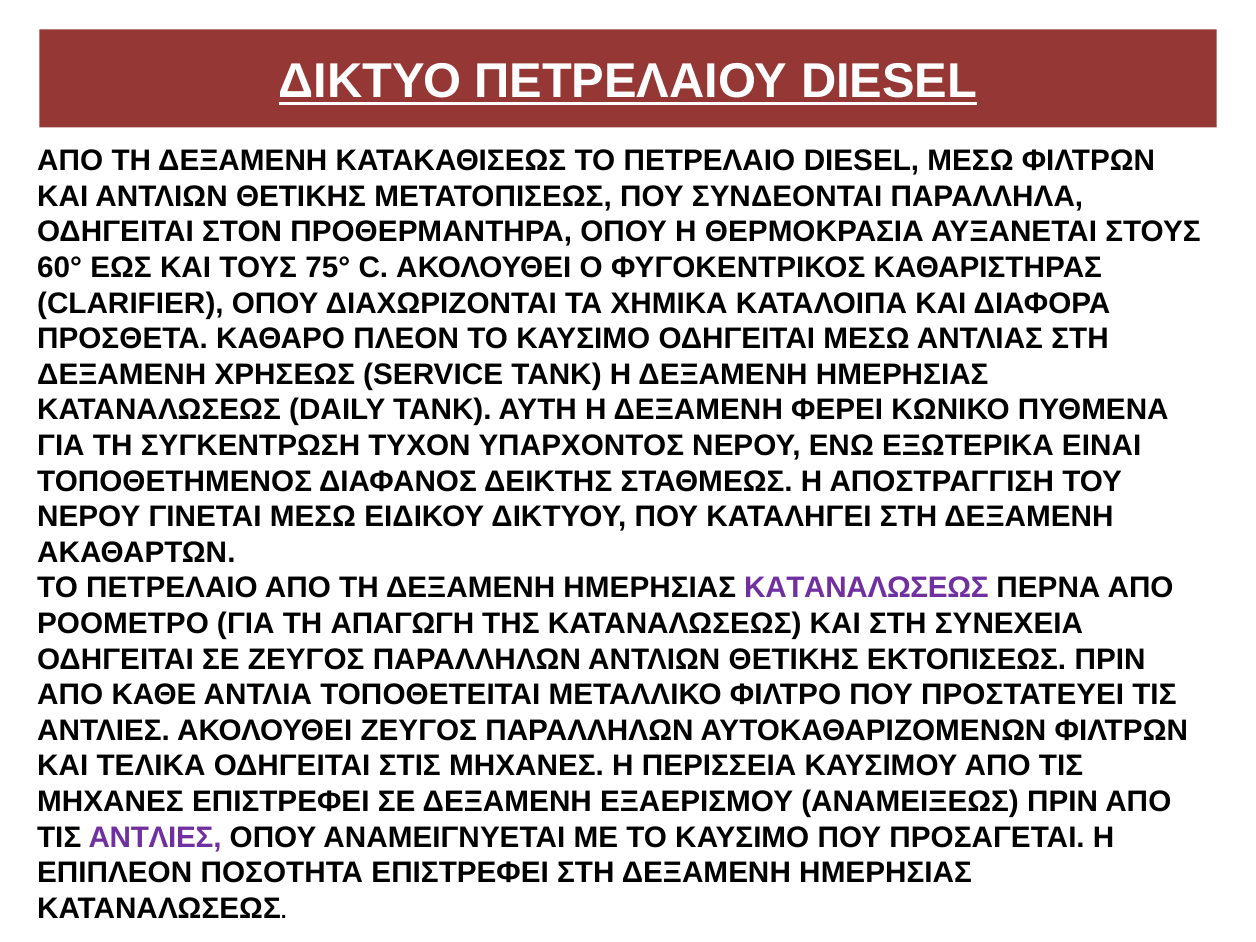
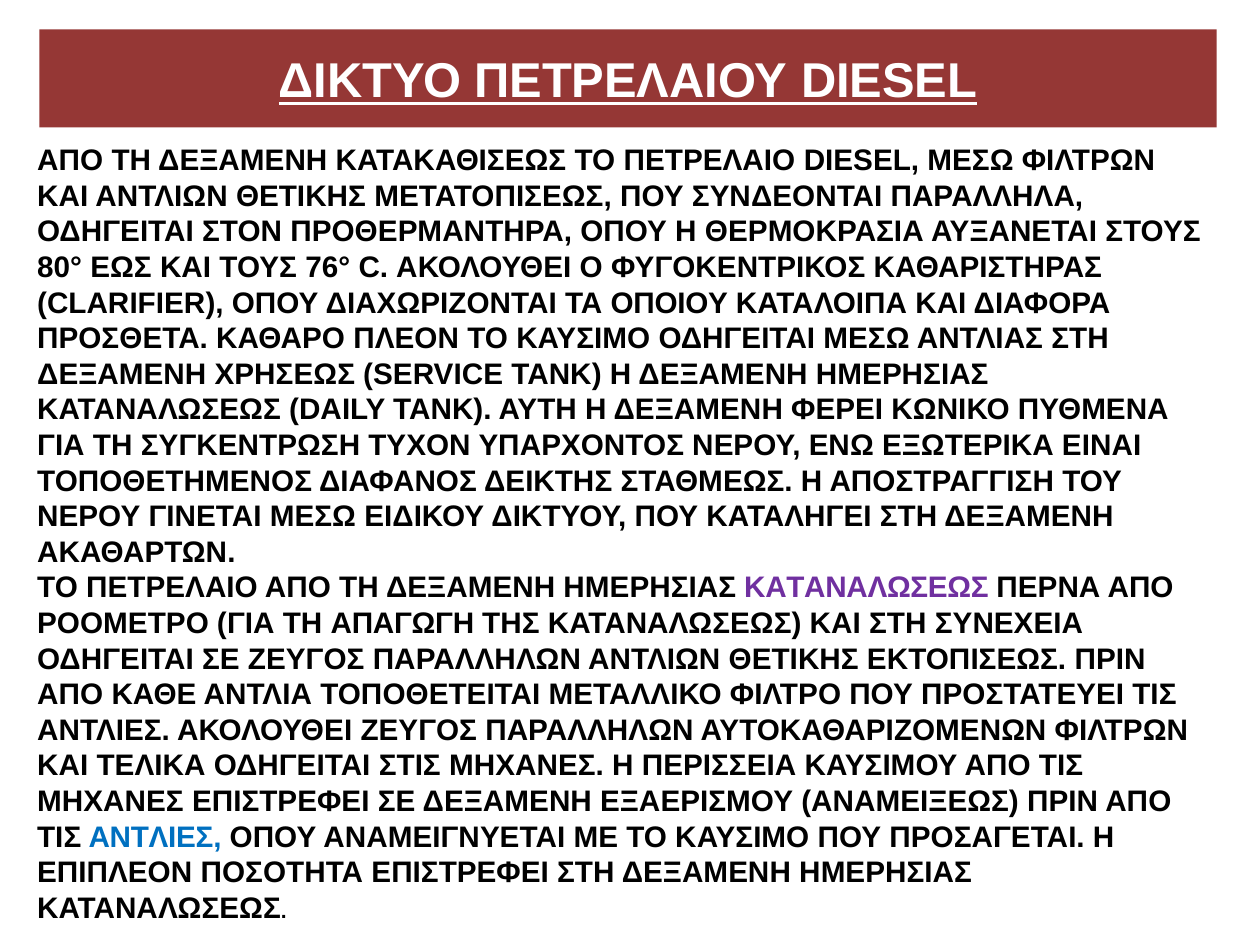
60°: 60° -> 80°
75°: 75° -> 76°
ΧΗΜΙΚΑ: ΧΗΜΙΚΑ -> ΟΠΟΙΟΥ
ΑΝΤΛΙΕΣ at (155, 837) colour: purple -> blue
